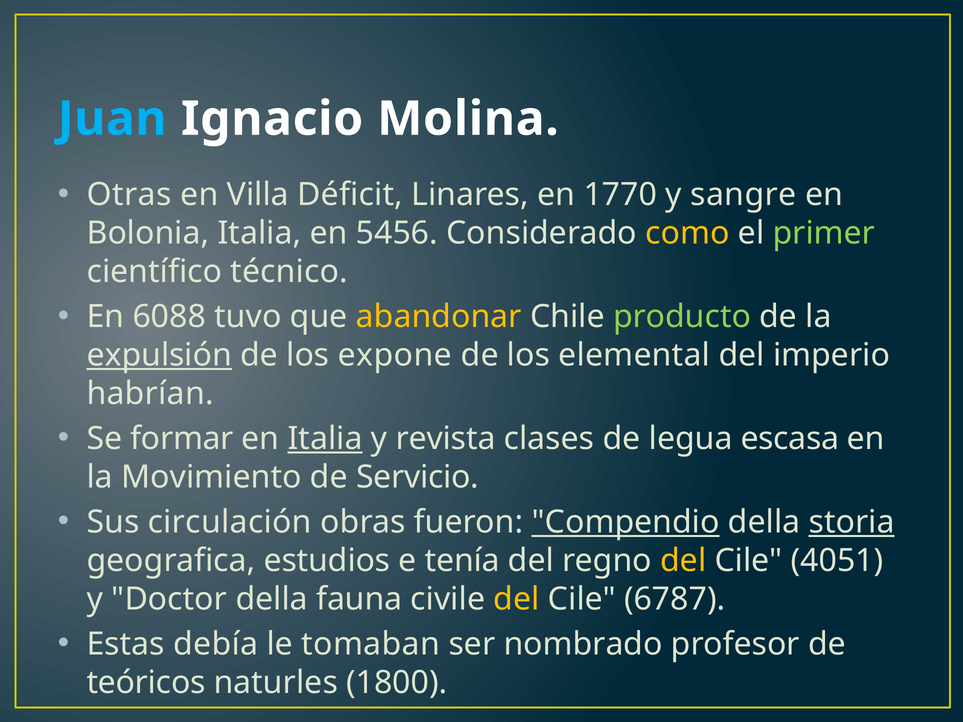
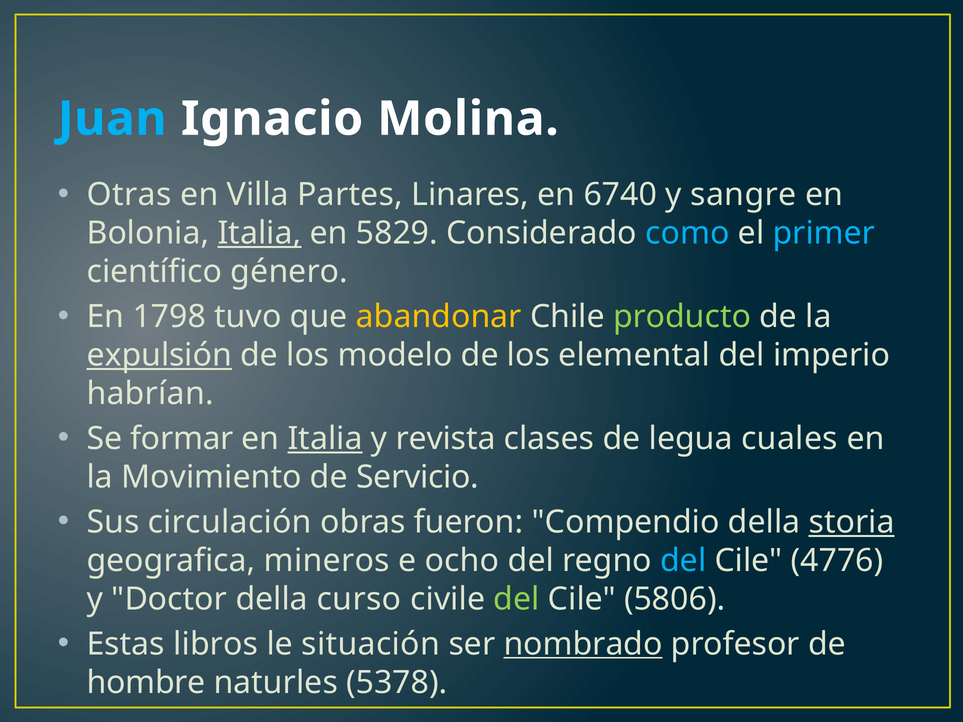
Déficit: Déficit -> Partes
1770: 1770 -> 6740
Italia at (259, 233) underline: none -> present
5456: 5456 -> 5829
como colour: yellow -> light blue
primer colour: light green -> light blue
técnico: técnico -> género
6088: 6088 -> 1798
expone: expone -> modelo
escasa: escasa -> cuales
Compendio underline: present -> none
estudios: estudios -> mineros
tenía: tenía -> ocho
del at (683, 561) colour: yellow -> light blue
4051: 4051 -> 4776
fauna: fauna -> curso
del at (517, 599) colour: yellow -> light green
6787: 6787 -> 5806
debía: debía -> libros
tomaban: tomaban -> situación
nombrado underline: none -> present
teóricos: teóricos -> hombre
1800: 1800 -> 5378
